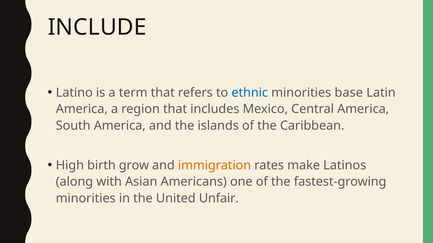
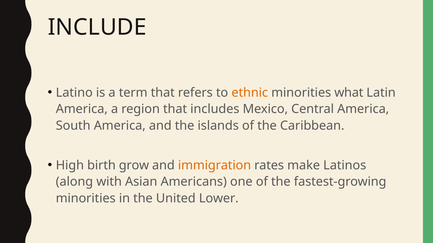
ethnic colour: blue -> orange
base: base -> what
Unfair: Unfair -> Lower
